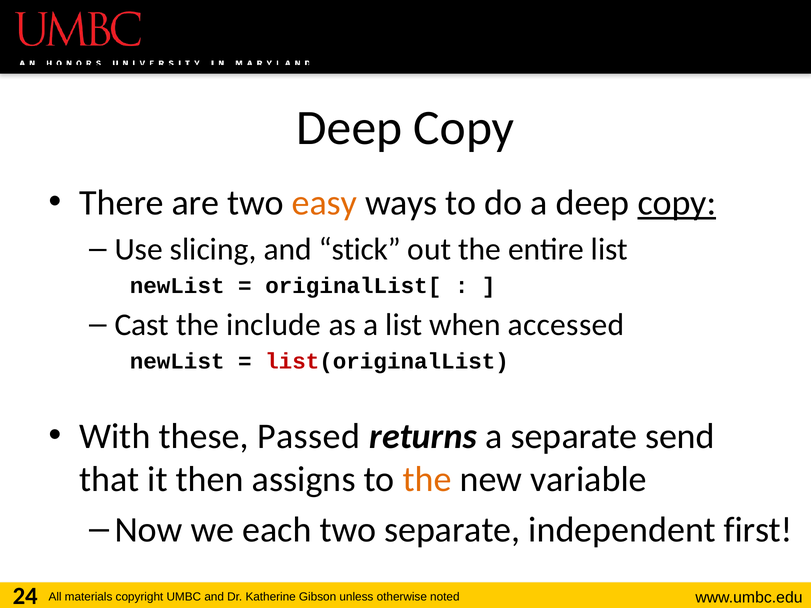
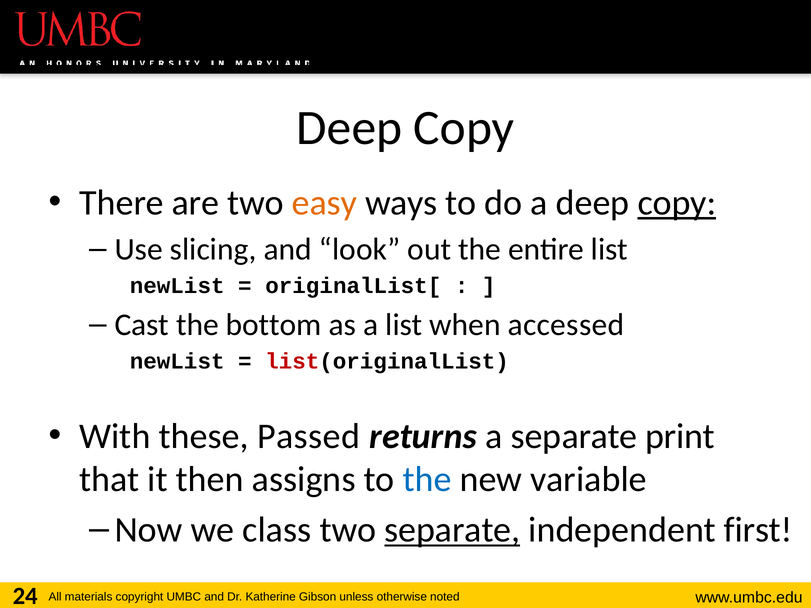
stick: stick -> look
include: include -> bottom
send: send -> print
the at (427, 480) colour: orange -> blue
each: each -> class
separate at (452, 530) underline: none -> present
